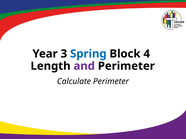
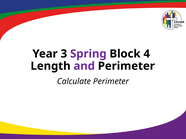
Spring colour: blue -> purple
